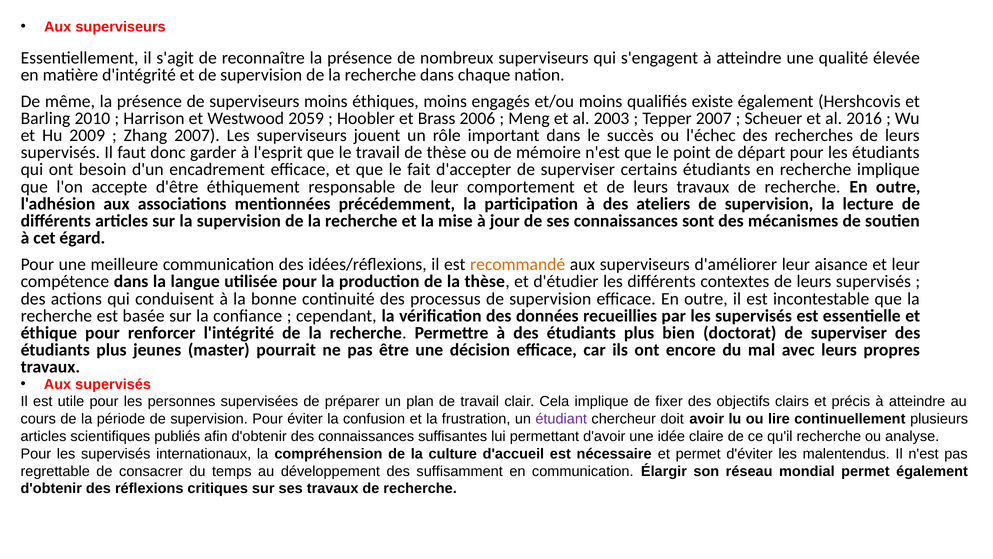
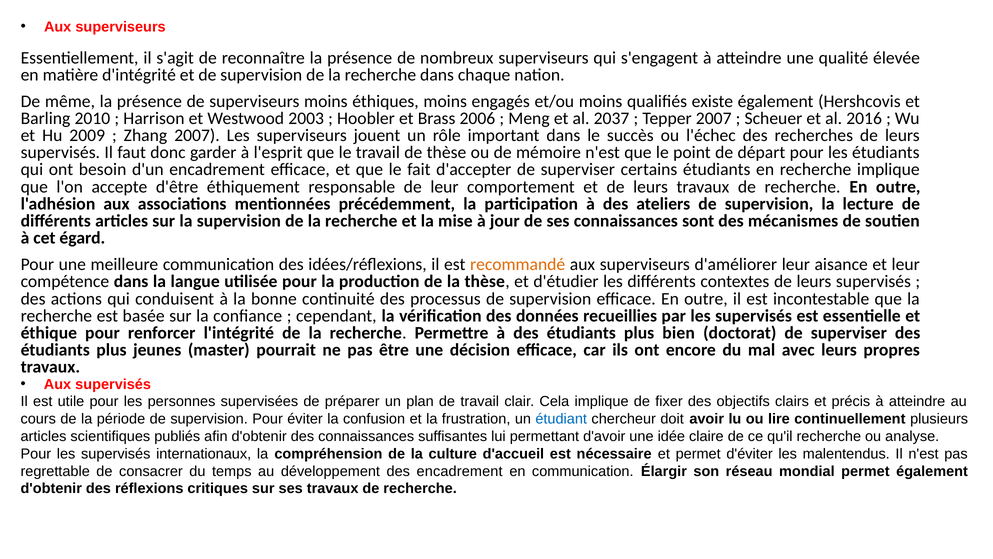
2059: 2059 -> 2003
2003: 2003 -> 2037
étudiant colour: purple -> blue
des suffisamment: suffisamment -> encadrement
